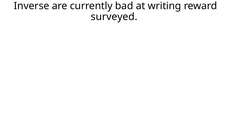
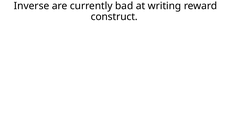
surveyed: surveyed -> construct
